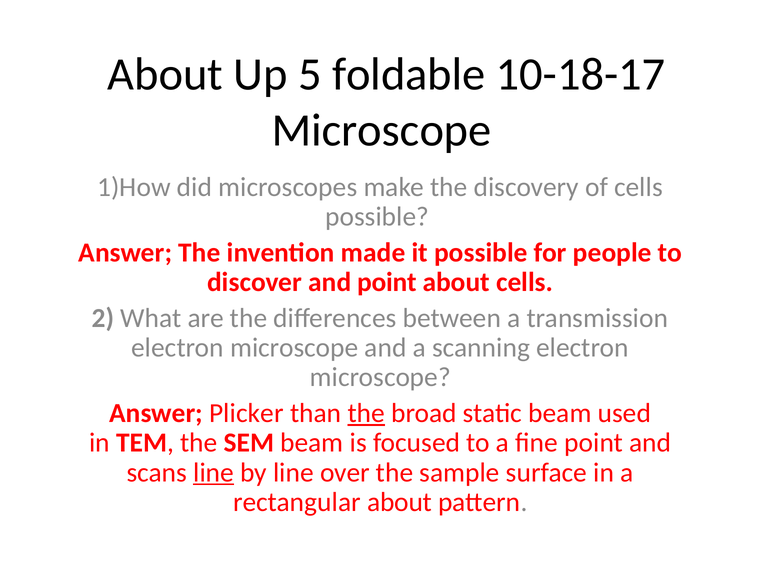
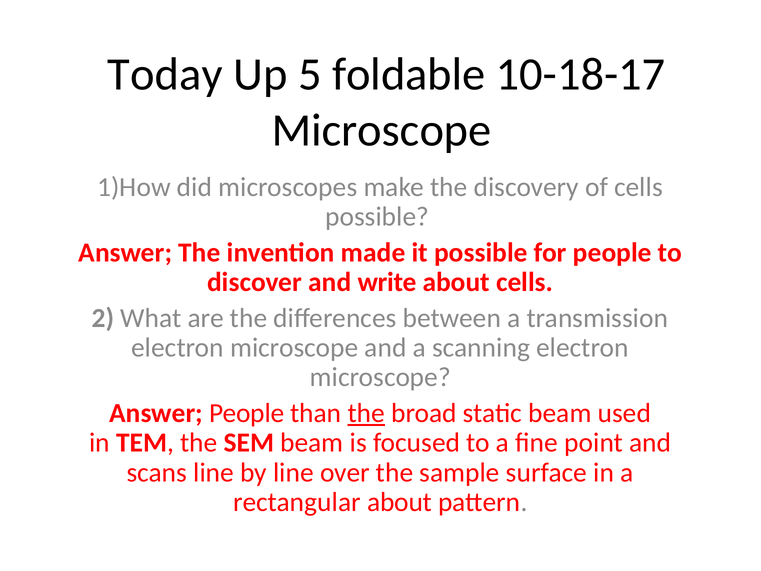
About at (165, 75): About -> Today
and point: point -> write
Answer Plicker: Plicker -> People
line at (214, 472) underline: present -> none
